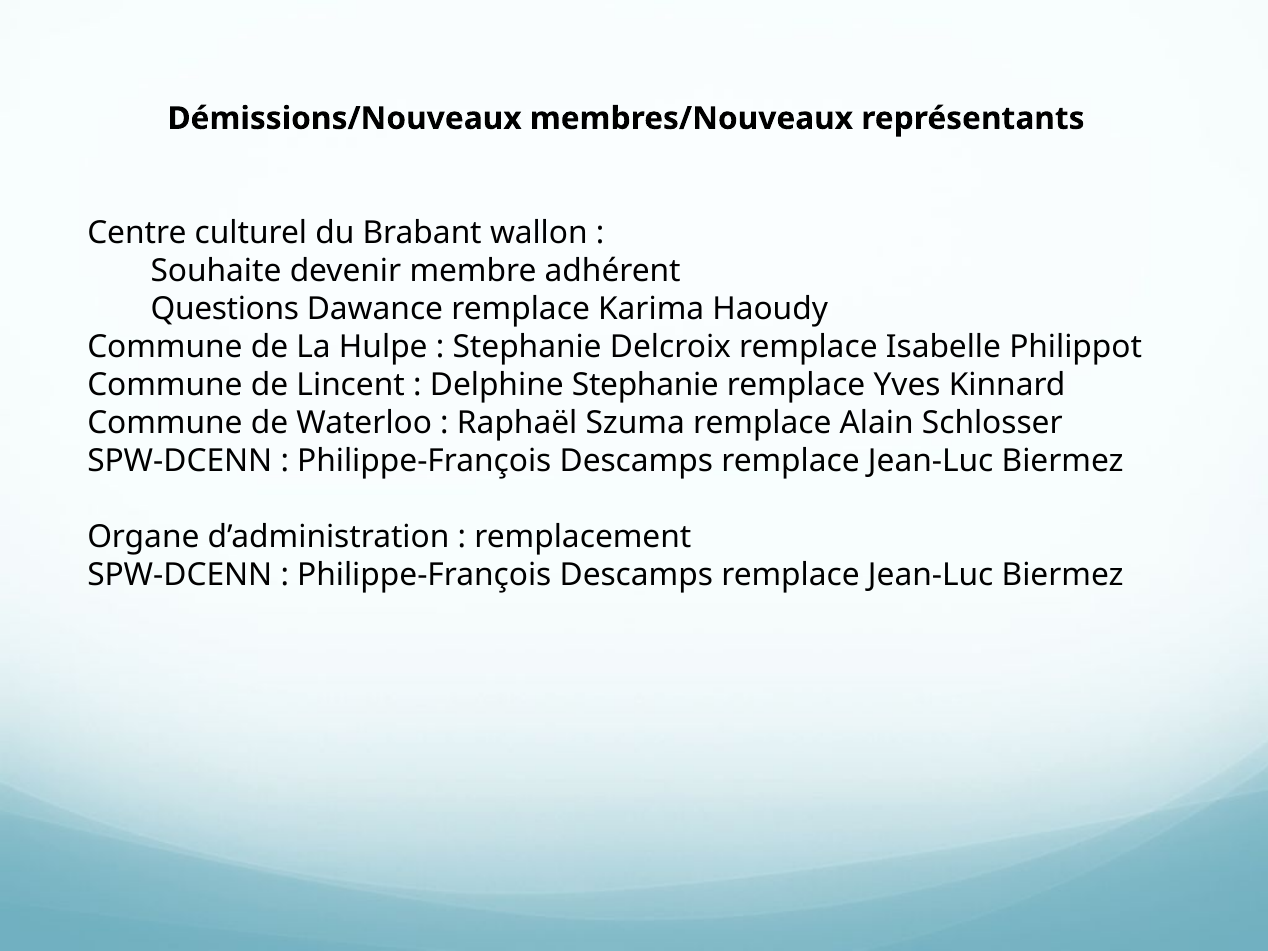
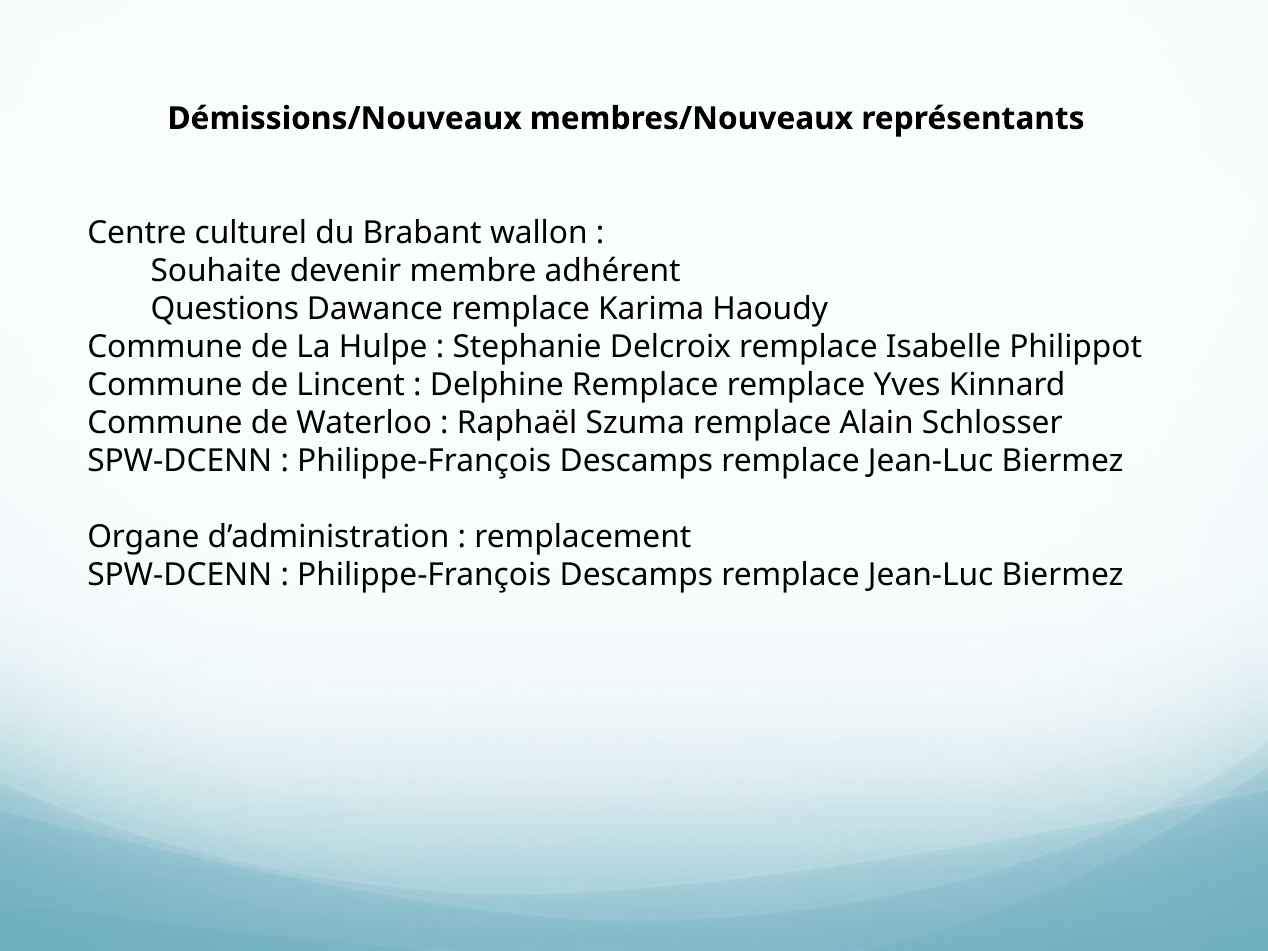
Delphine Stephanie: Stephanie -> Remplace
